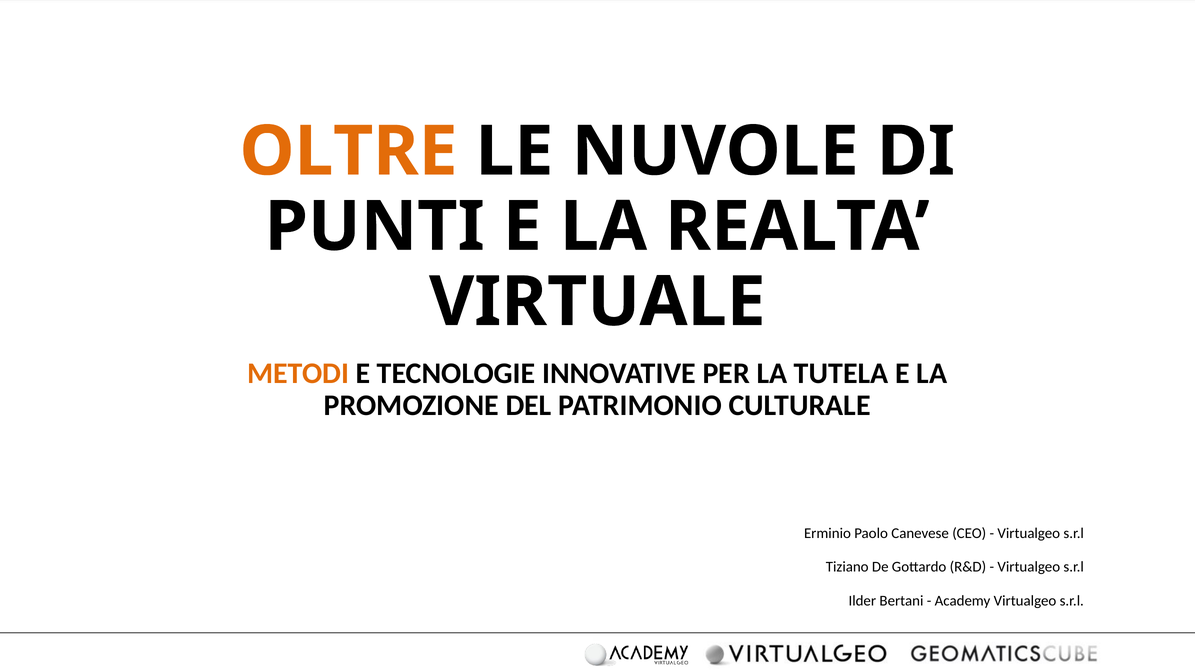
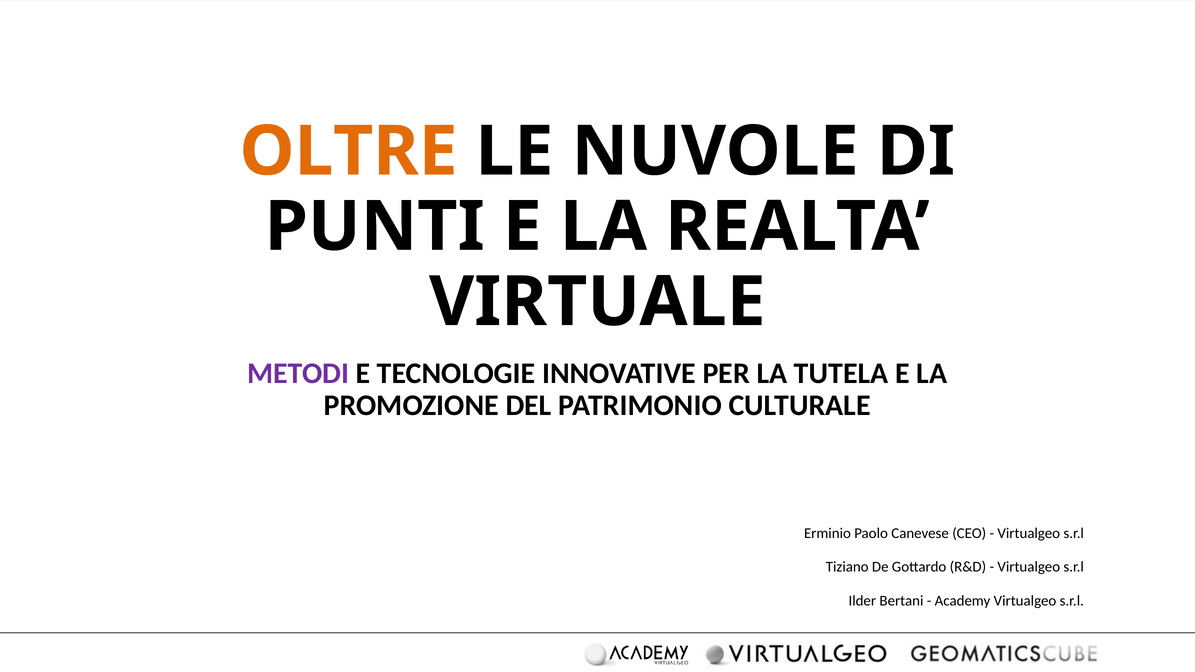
METODI colour: orange -> purple
